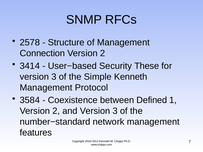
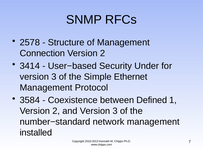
These: These -> Under
Simple Kenneth: Kenneth -> Ethernet
features: features -> installed
